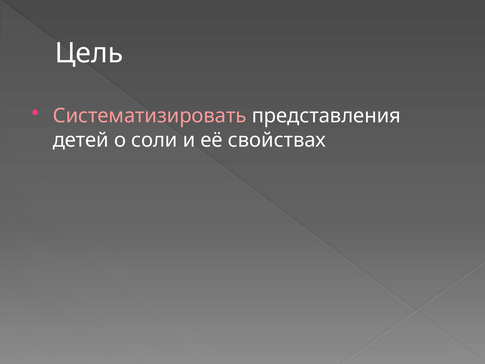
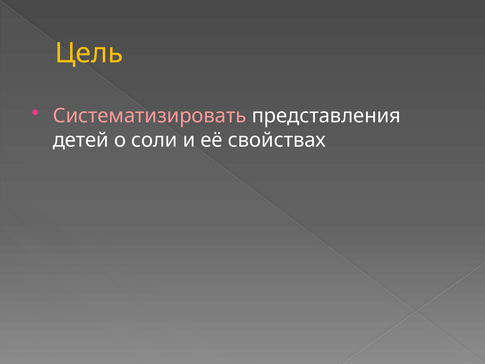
Цель colour: white -> yellow
